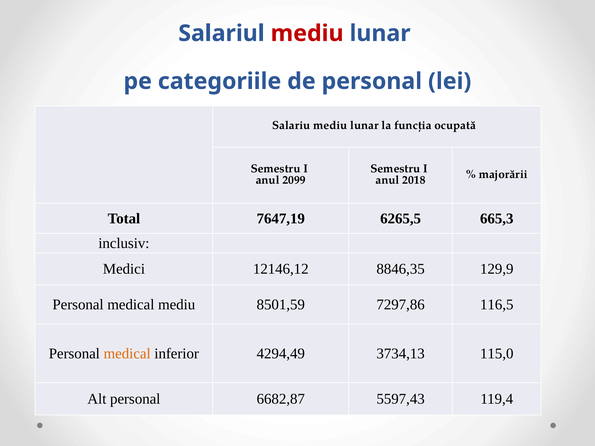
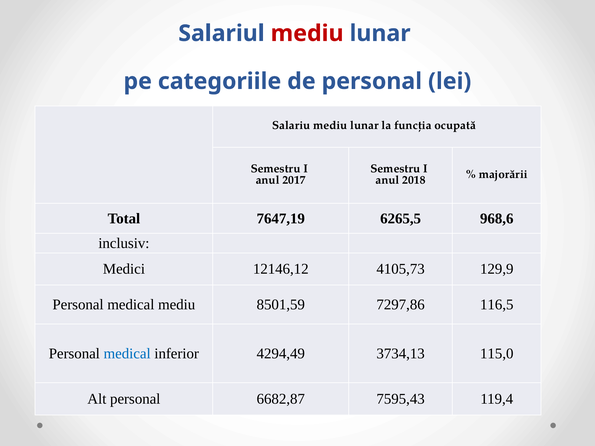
2099: 2099 -> 2017
665,3: 665,3 -> 968,6
8846,35: 8846,35 -> 4105,73
medical at (127, 354) colour: orange -> blue
5597,43: 5597,43 -> 7595,43
